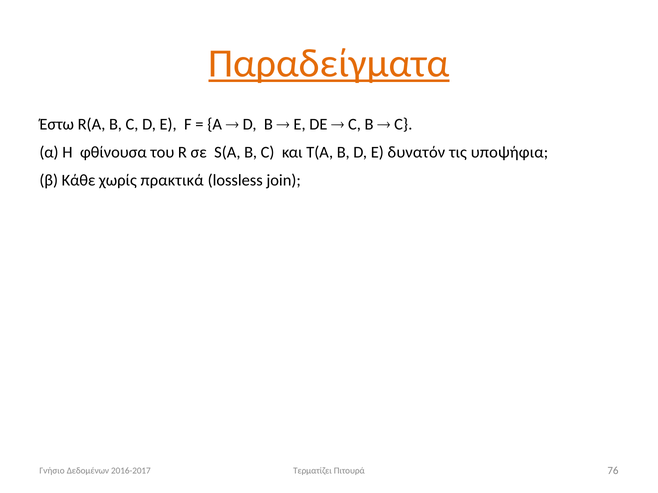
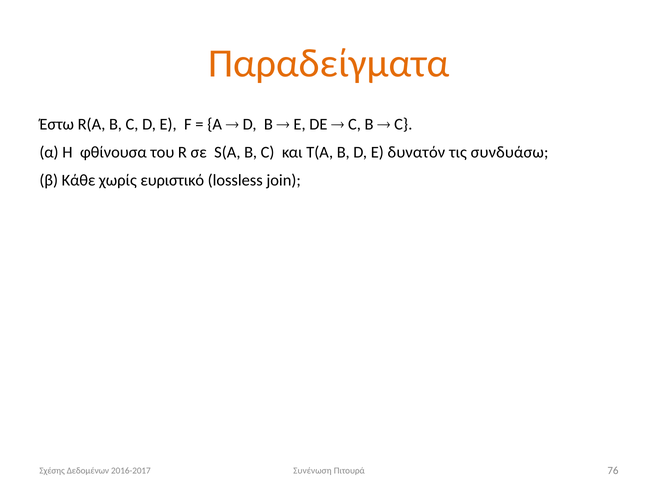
Παραδείγματα underline: present -> none
υποψήφια: υποψήφια -> συνδυάσω
πρακτικά: πρακτικά -> ευριστικό
Γνήσιο: Γνήσιο -> Σχέσης
Τερματίζει: Τερματίζει -> Συνένωση
